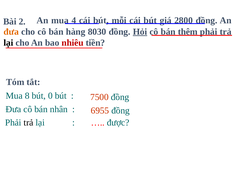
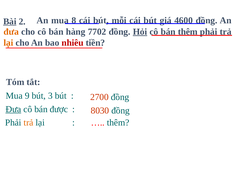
4: 4 -> 8
2800: 2800 -> 4600
Bài underline: none -> present
8030: 8030 -> 7702
lại at (8, 43) colour: black -> orange
8: 8 -> 9
0: 0 -> 3
7500: 7500 -> 2700
Đưa at (13, 109) underline: none -> present
nhân: nhân -> được
6955: 6955 -> 8030
trả at (28, 123) colour: black -> orange
được at (118, 123): được -> thêm
